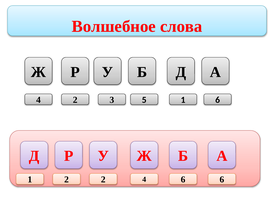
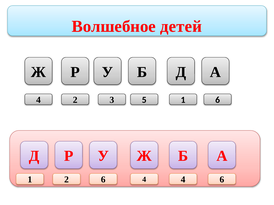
слова: слова -> детей
2 2: 2 -> 6
6 at (183, 180): 6 -> 4
